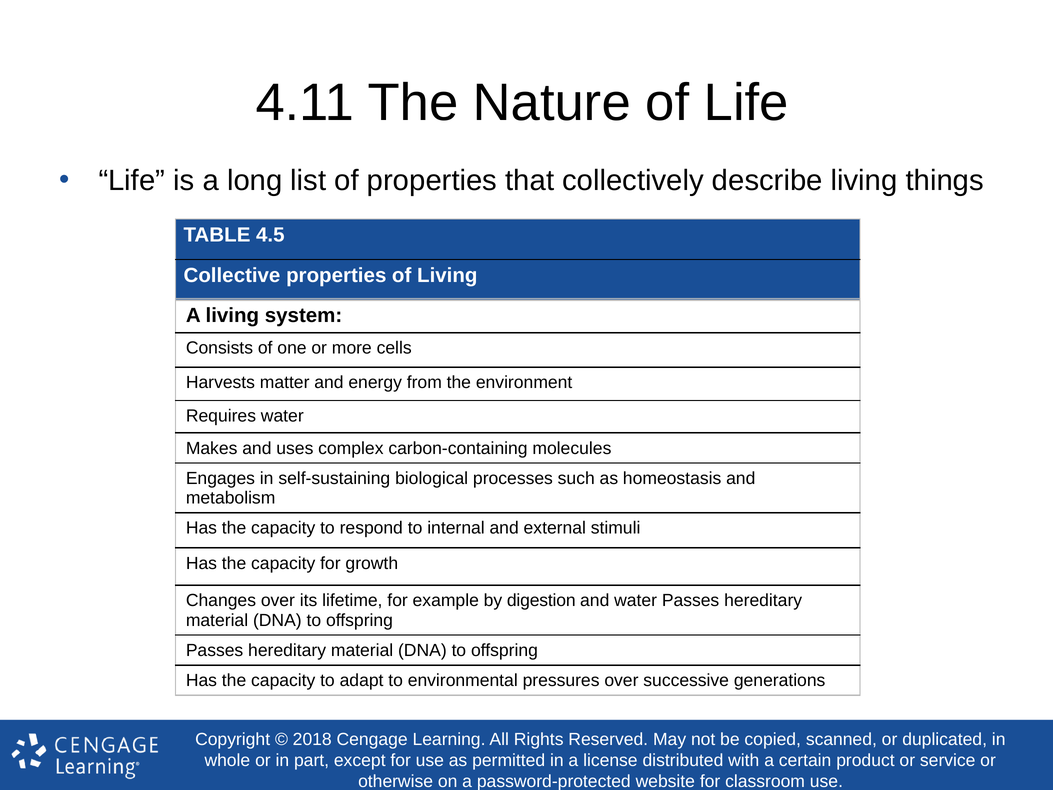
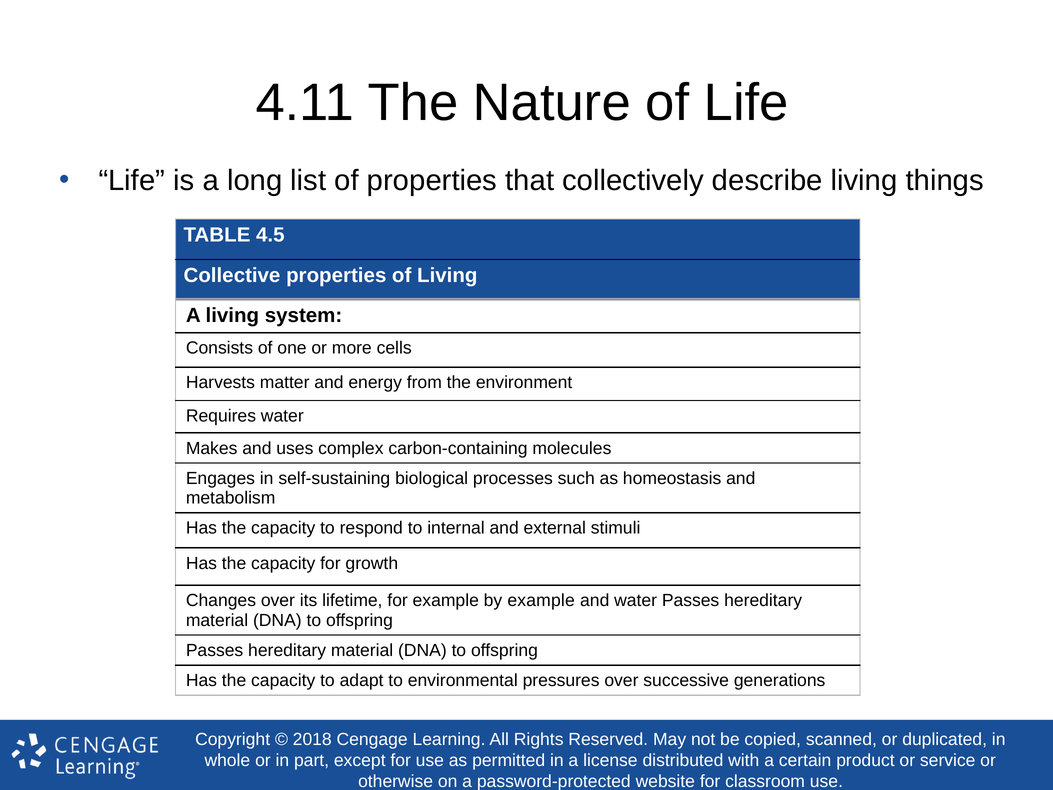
by digestion: digestion -> example
